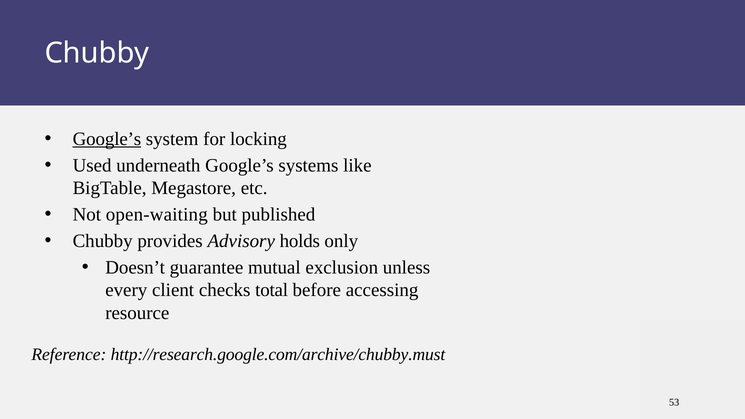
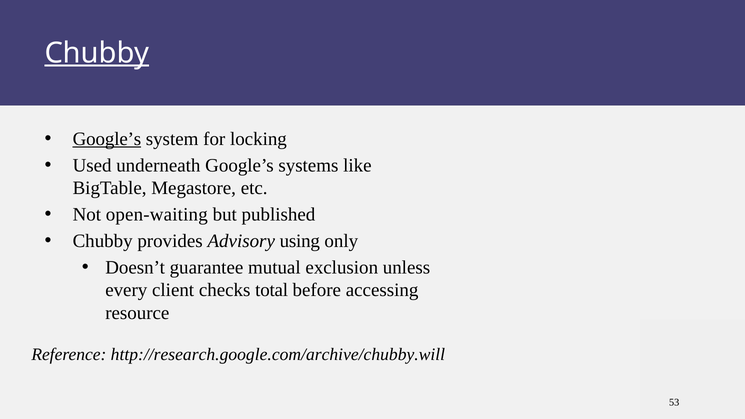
Chubby at (97, 53) underline: none -> present
holds: holds -> using
http://research.google.com/archive/chubby.must: http://research.google.com/archive/chubby.must -> http://research.google.com/archive/chubby.will
